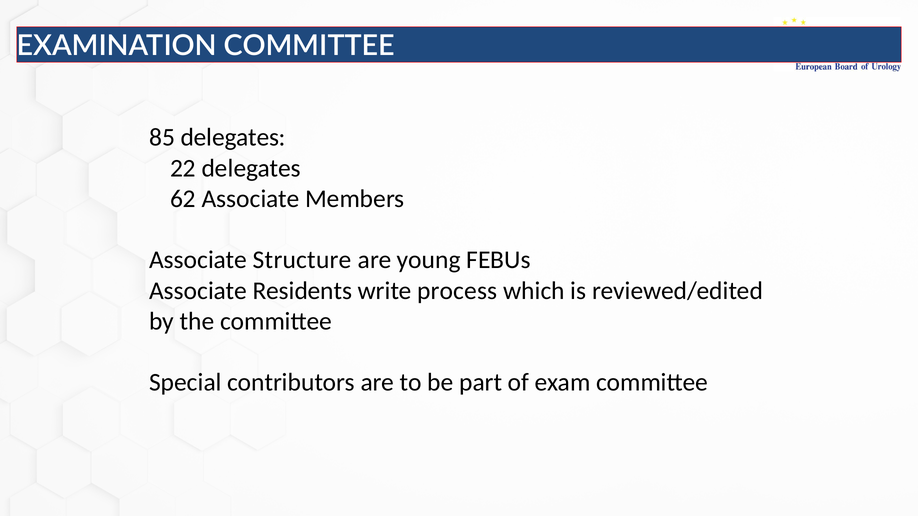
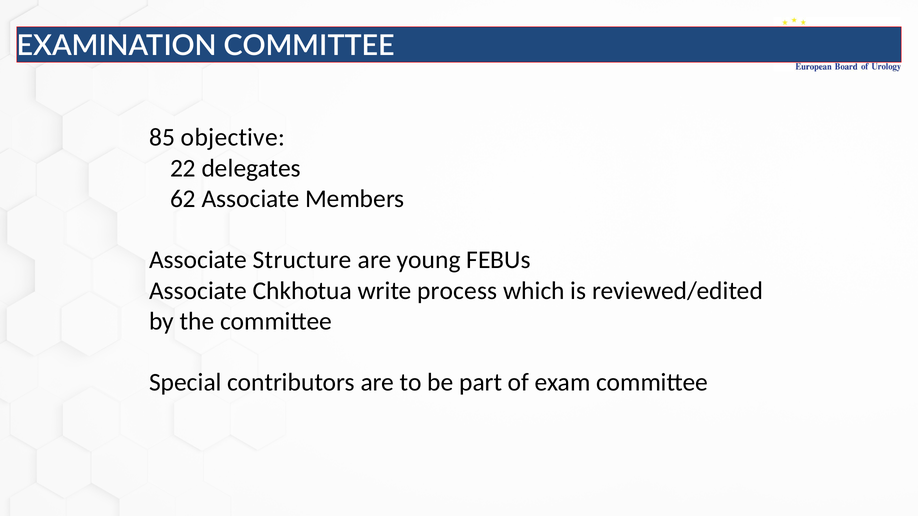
85 delegates: delegates -> objective
Residents: Residents -> Chkhotua
